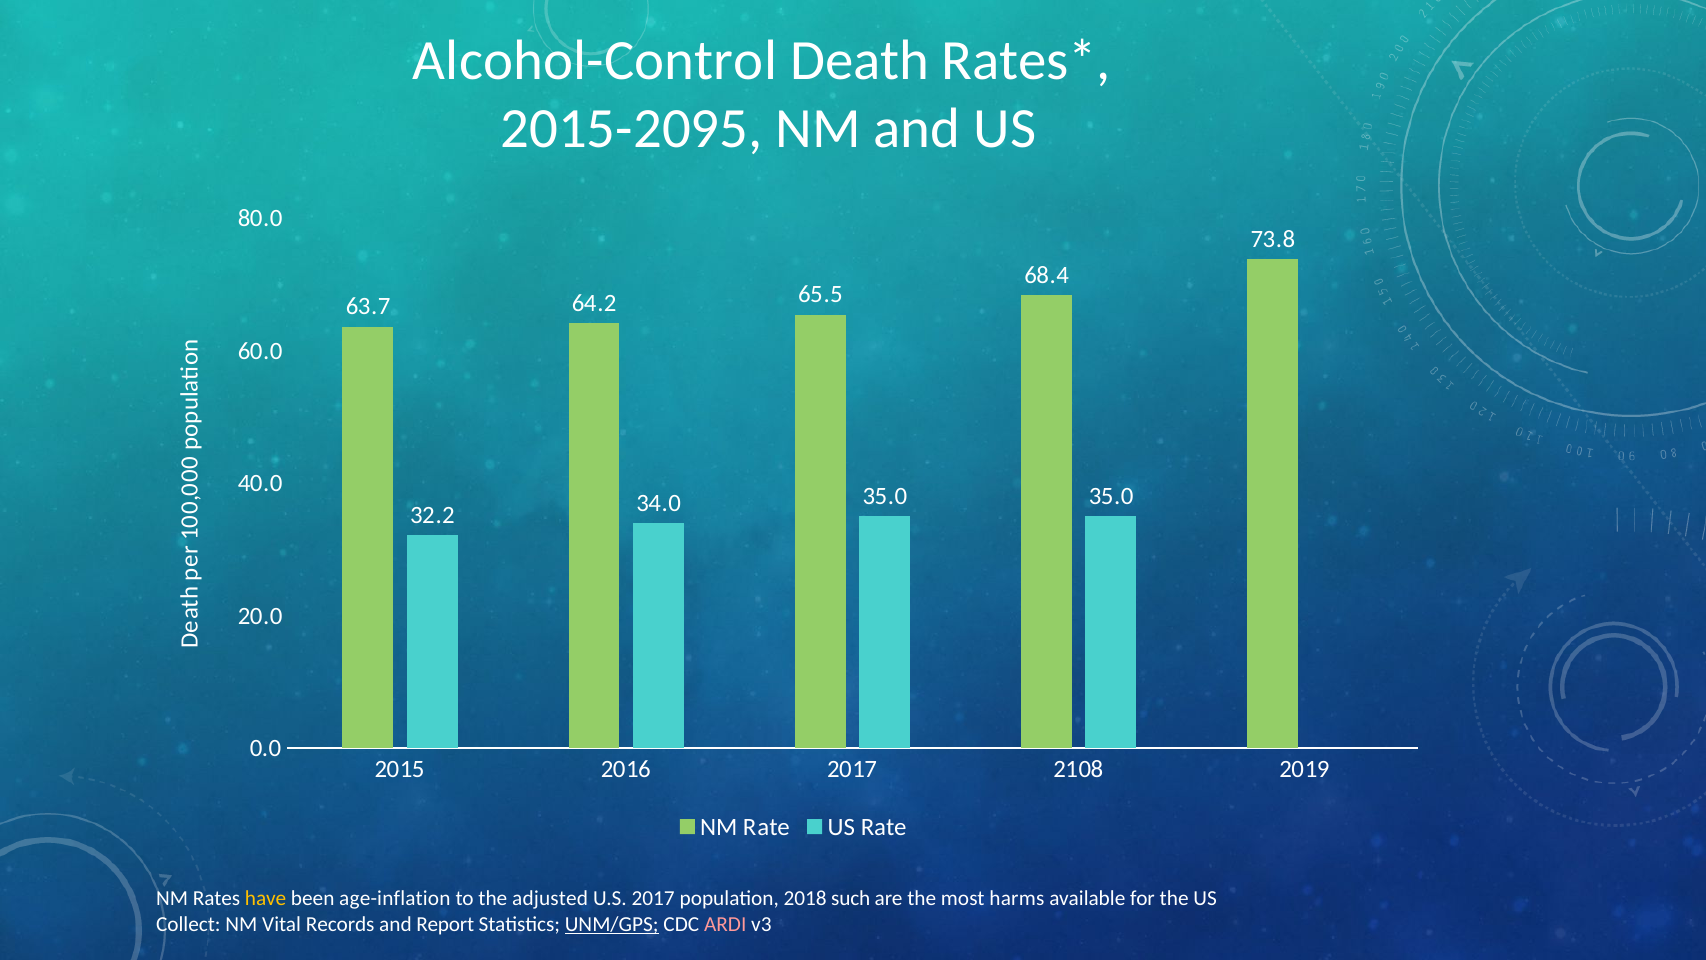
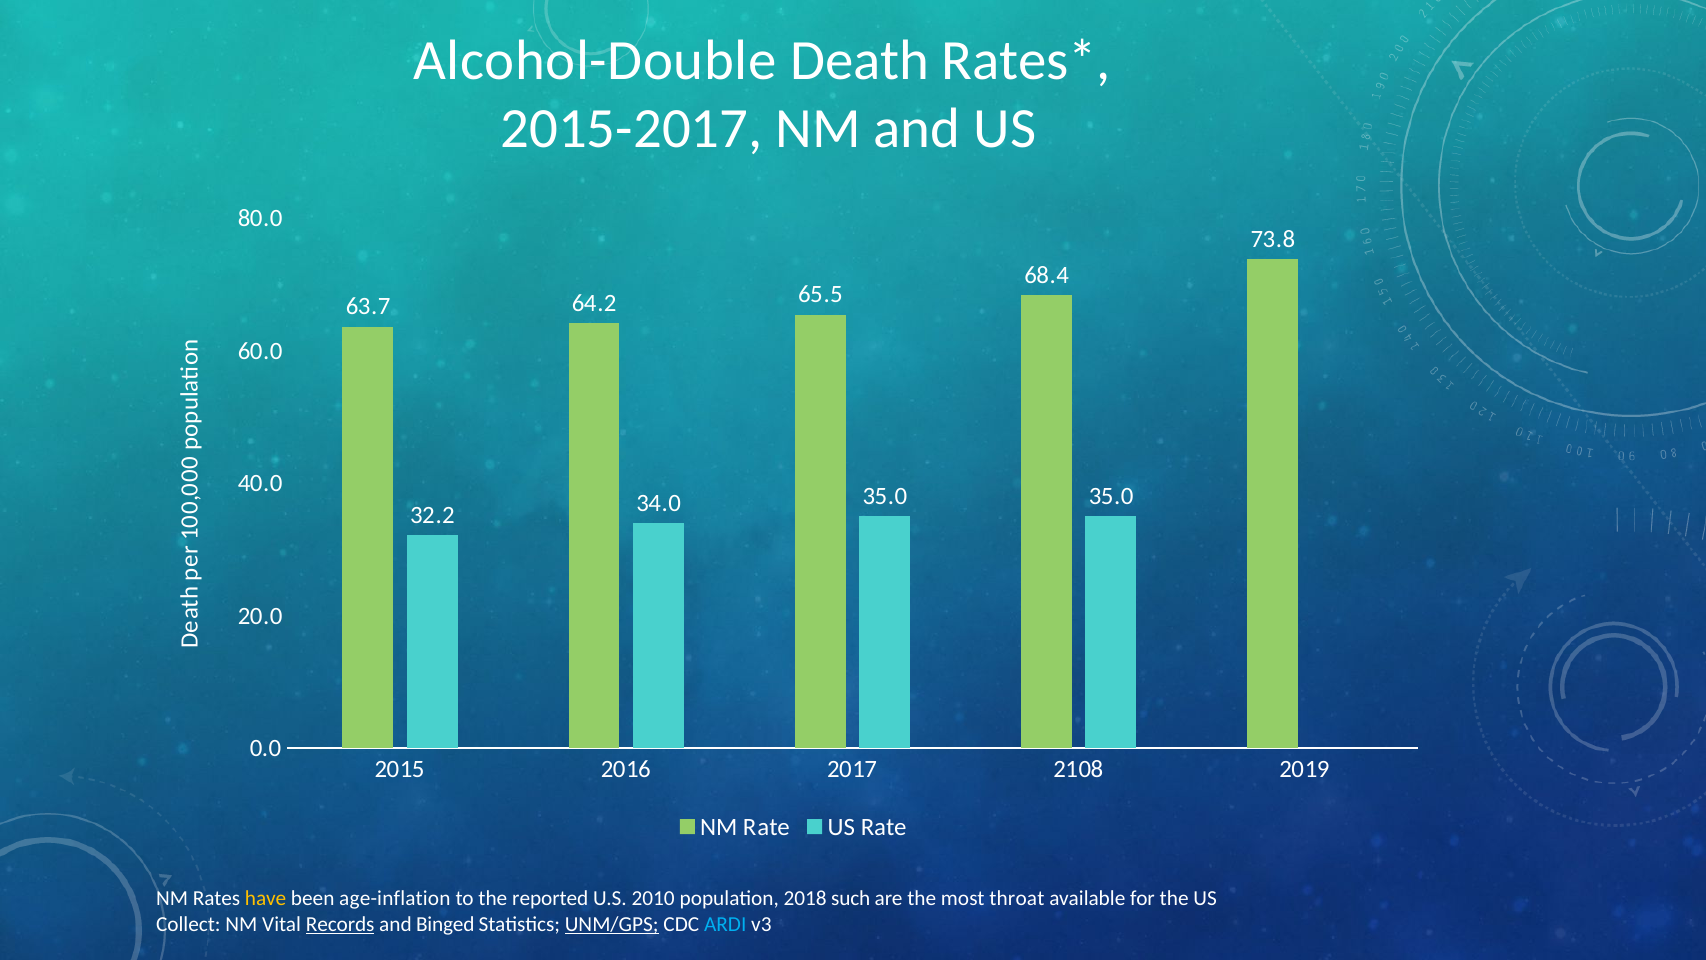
Alcohol-Control: Alcohol-Control -> Alcohol-Double
2015-2095: 2015-2095 -> 2015-2017
adjusted: adjusted -> reported
U.S 2017: 2017 -> 2010
harms: harms -> throat
Records underline: none -> present
Report: Report -> Binged
ARDI colour: pink -> light blue
